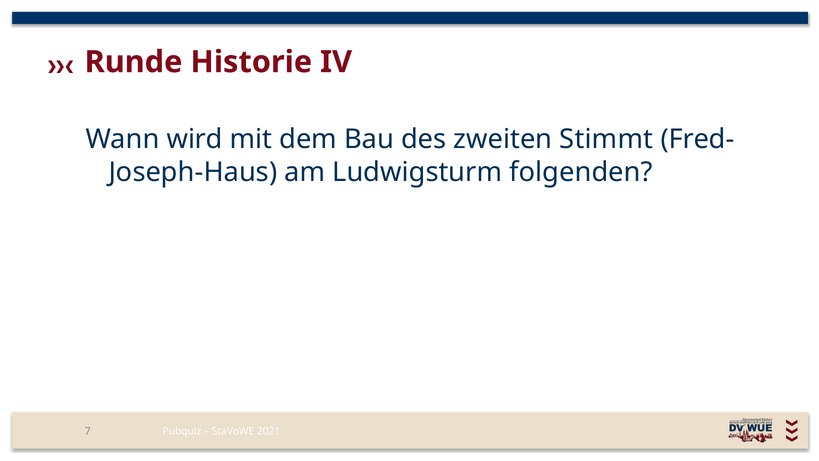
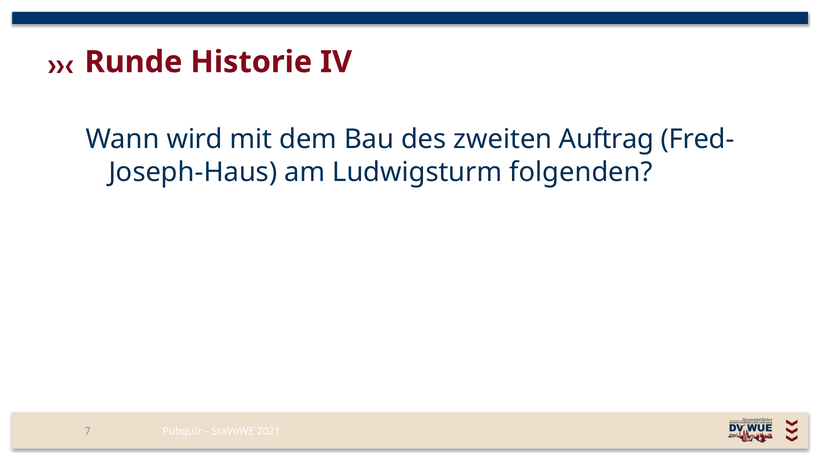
Stimmt: Stimmt -> Auftrag
